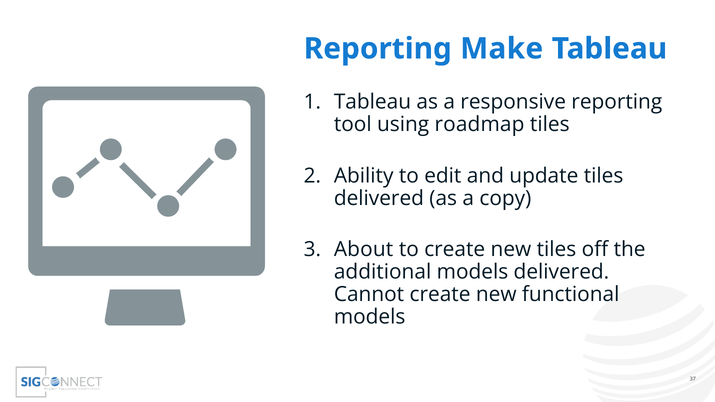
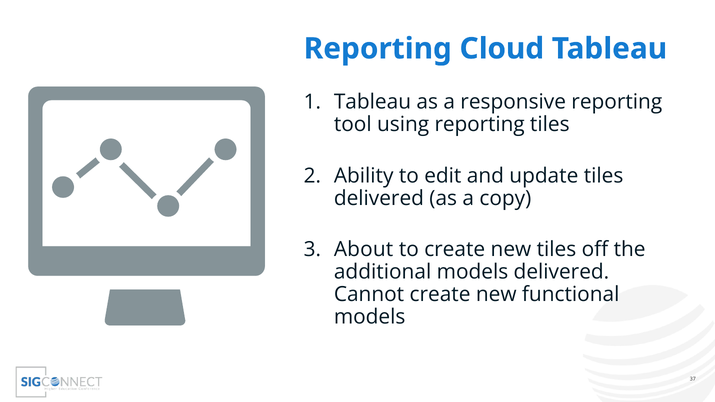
Make: Make -> Cloud
using roadmap: roadmap -> reporting
